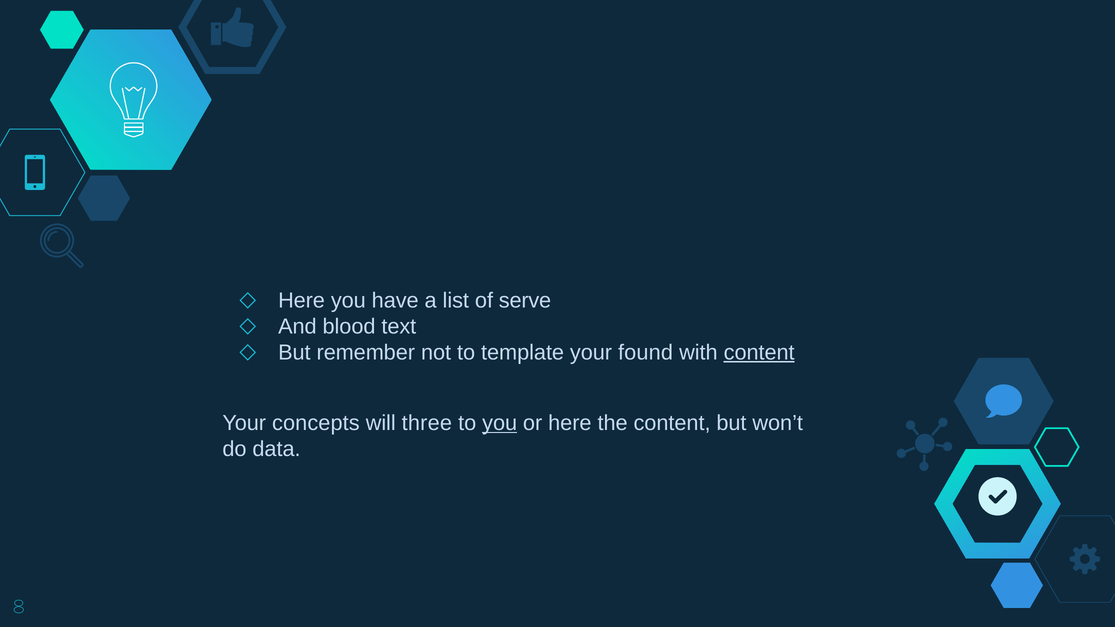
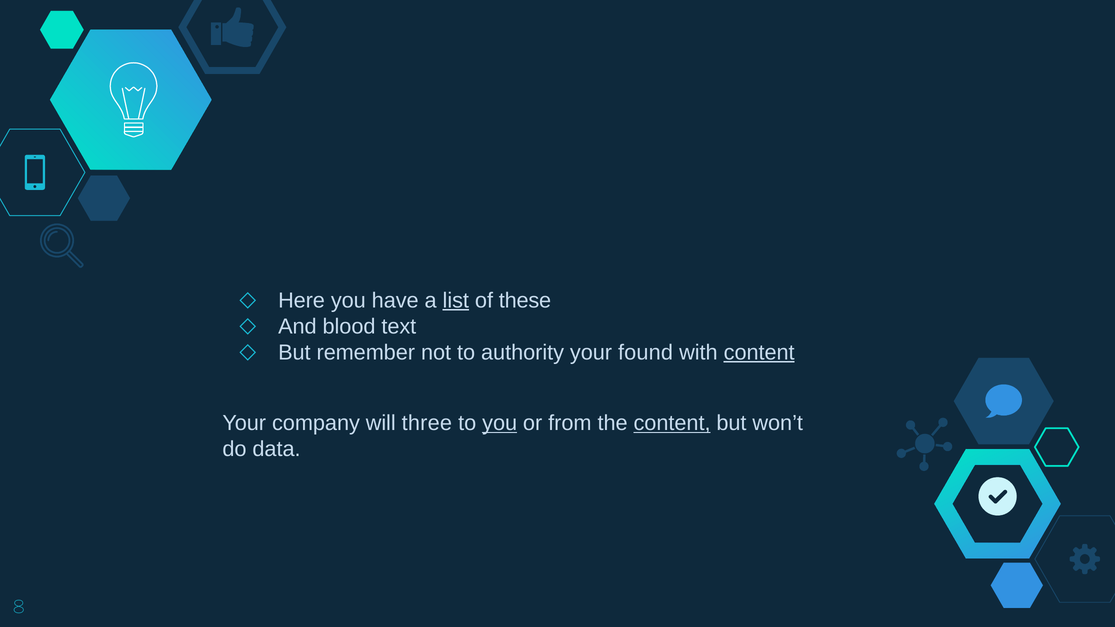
list underline: none -> present
serve: serve -> these
template: template -> authority
concepts: concepts -> company
or here: here -> from
content at (672, 423) underline: none -> present
